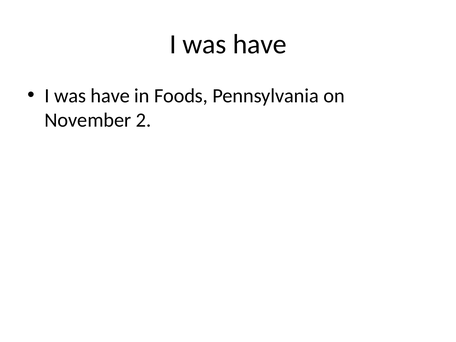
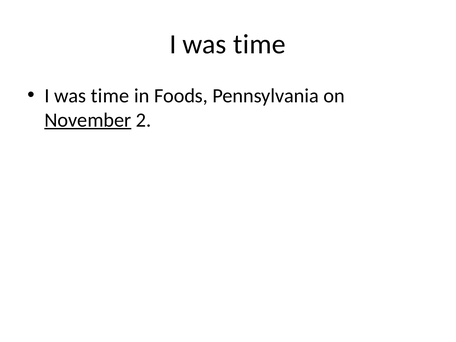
have at (260, 44): have -> time
have at (110, 96): have -> time
November underline: none -> present
